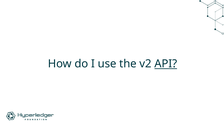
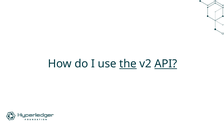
the underline: none -> present
